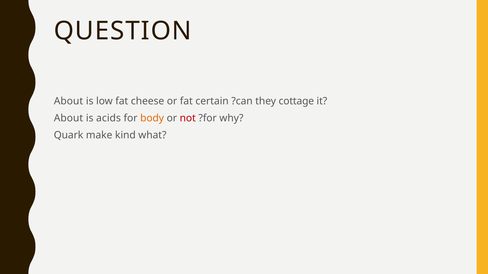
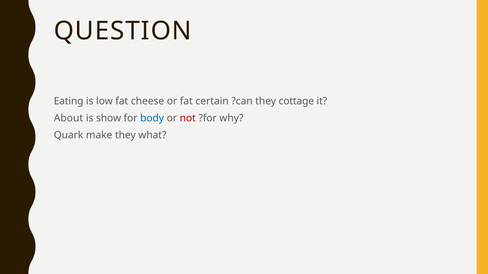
About at (69, 101): About -> Eating
acids: acids -> show
body colour: orange -> blue
make kind: kind -> they
